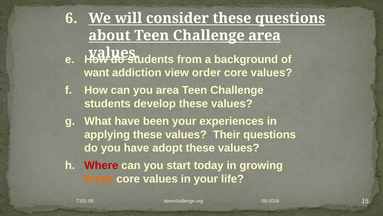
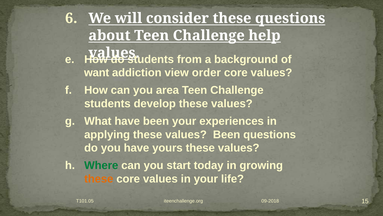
Challenge area: area -> help
values Their: Their -> Been
adopt: adopt -> yours
Where colour: red -> green
